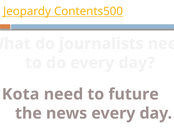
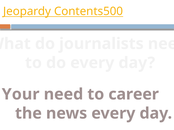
Kota: Kota -> Your
future: future -> career
